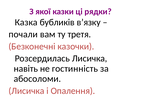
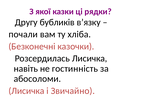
Казка: Казка -> Другу
третя: третя -> хліба
Опалення: Опалення -> Звичайно
